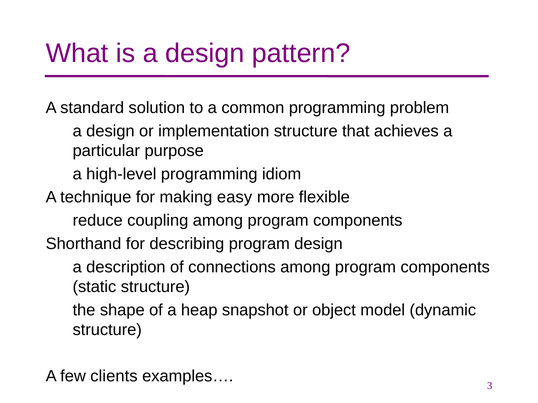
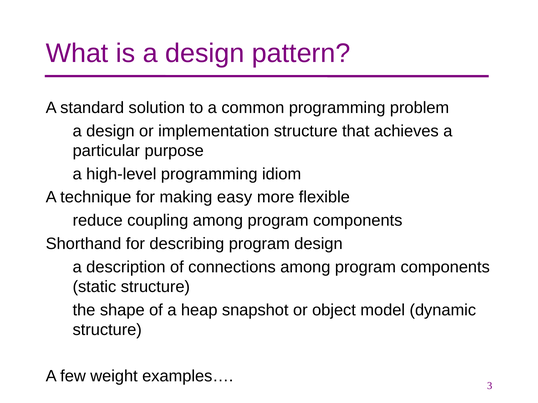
clients: clients -> weight
